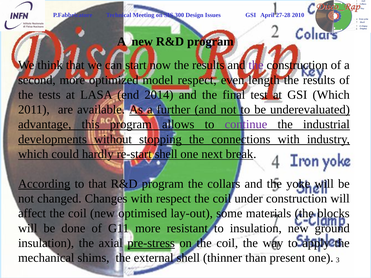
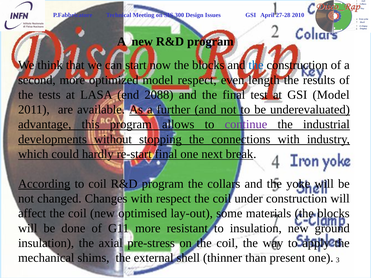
now the results: results -> blocks
the at (256, 65) colour: purple -> blue
2014: 2014 -> 2088
GSI Which: Which -> Model
re-start shell: shell -> final
to that: that -> coil
pre-stress underline: present -> none
